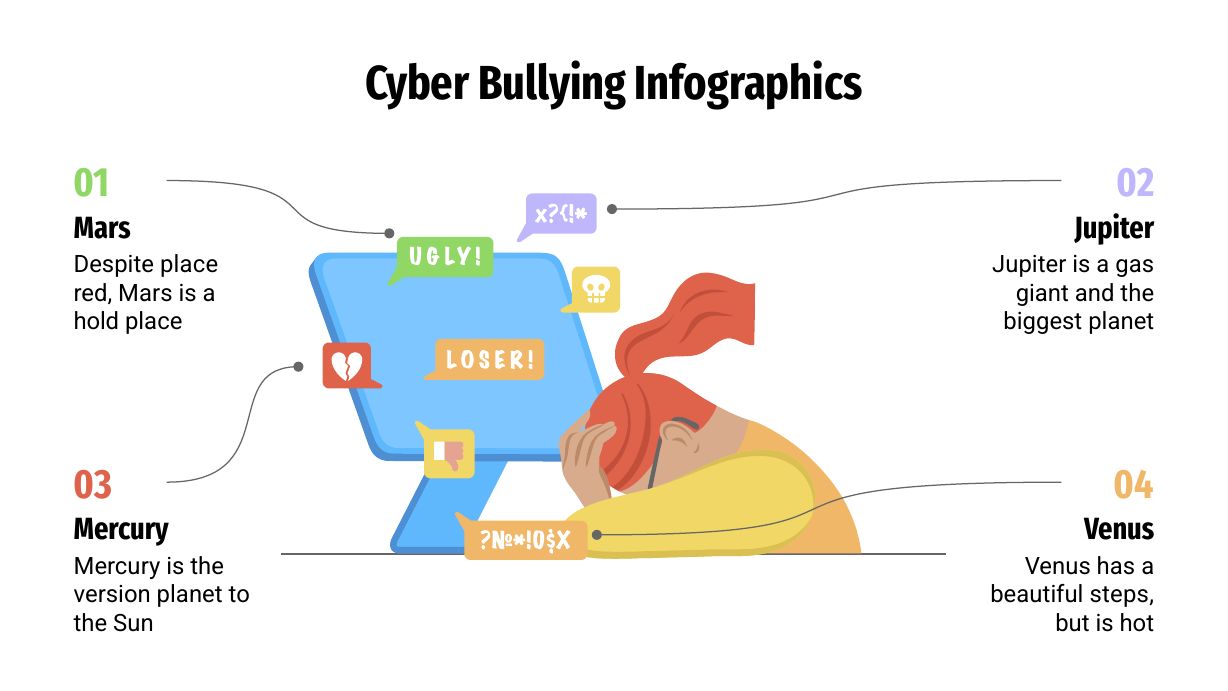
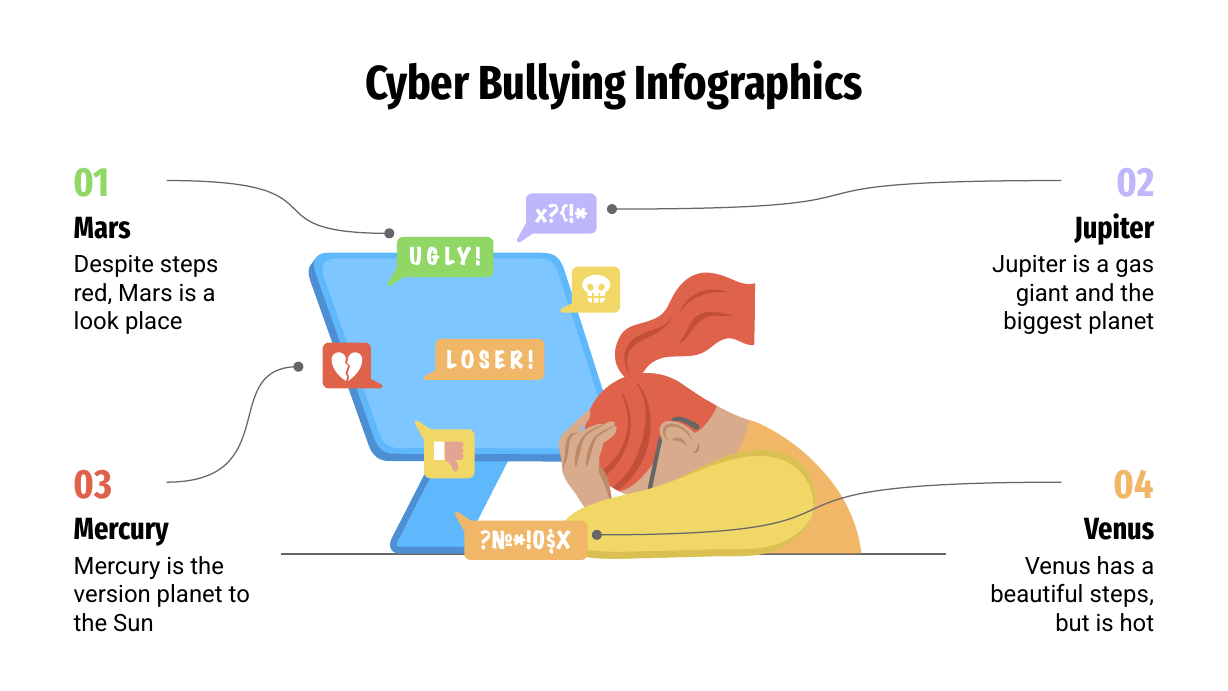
Despite place: place -> steps
hold: hold -> look
